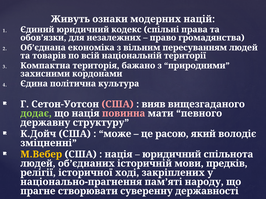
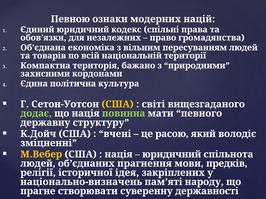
Живуть: Живуть -> Певною
США at (118, 104) colour: pink -> yellow
вияв: вияв -> світі
повинна colour: pink -> light green
може: може -> вчені
історичній: історичній -> прагнення
ході: ході -> ідея
національно-прагнення: національно-прагнення -> національно-визначень
